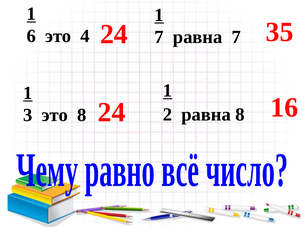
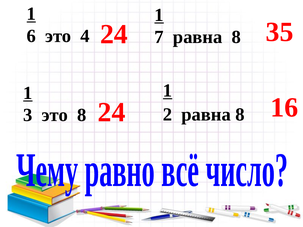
7 равна 7: 7 -> 8
